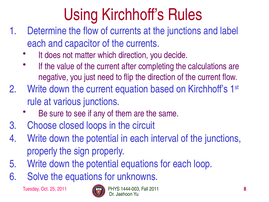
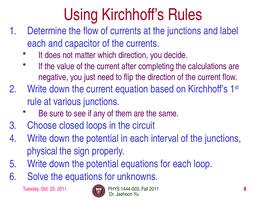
properly at (42, 151): properly -> physical
